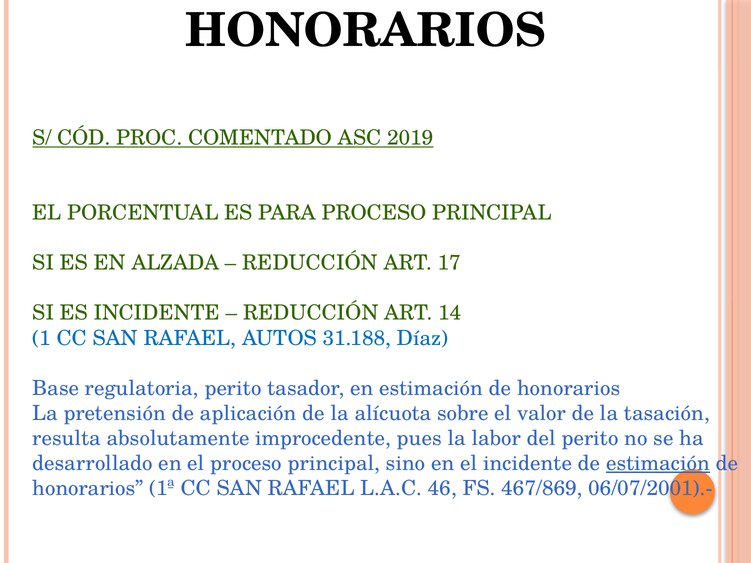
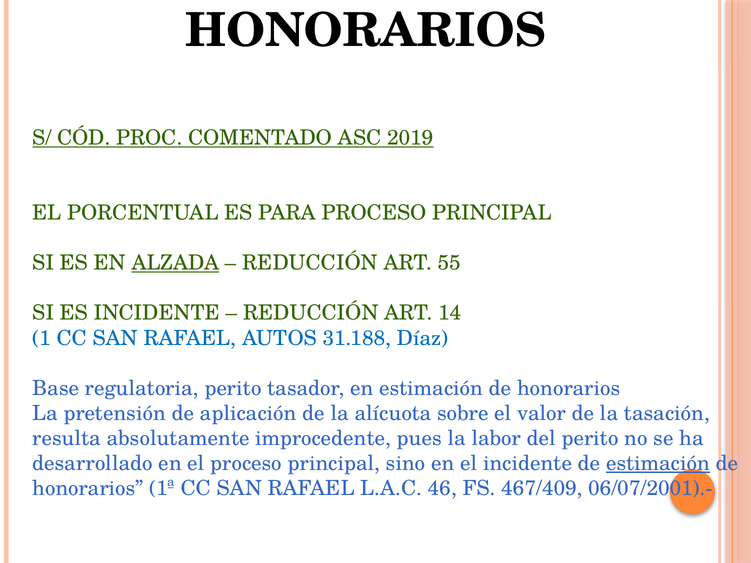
ALZADA underline: none -> present
17: 17 -> 55
467/869: 467/869 -> 467/409
